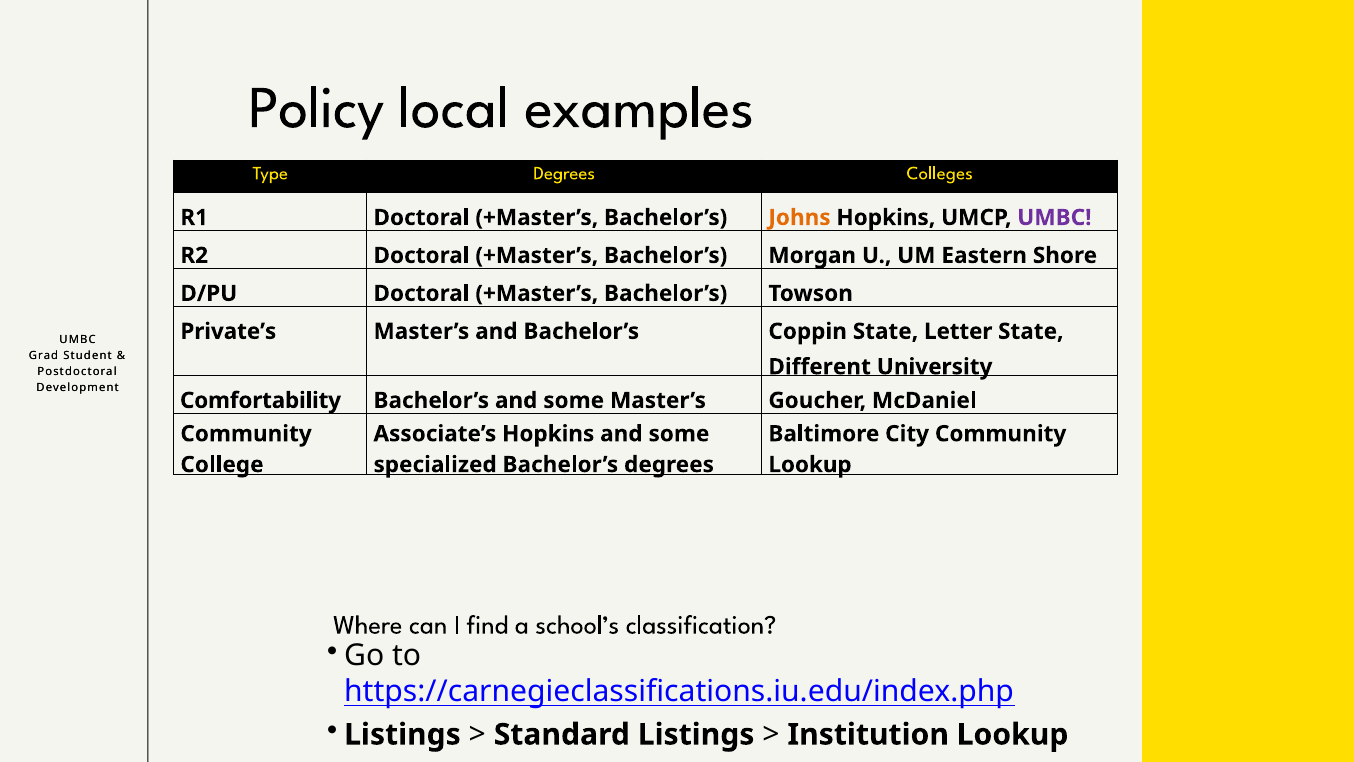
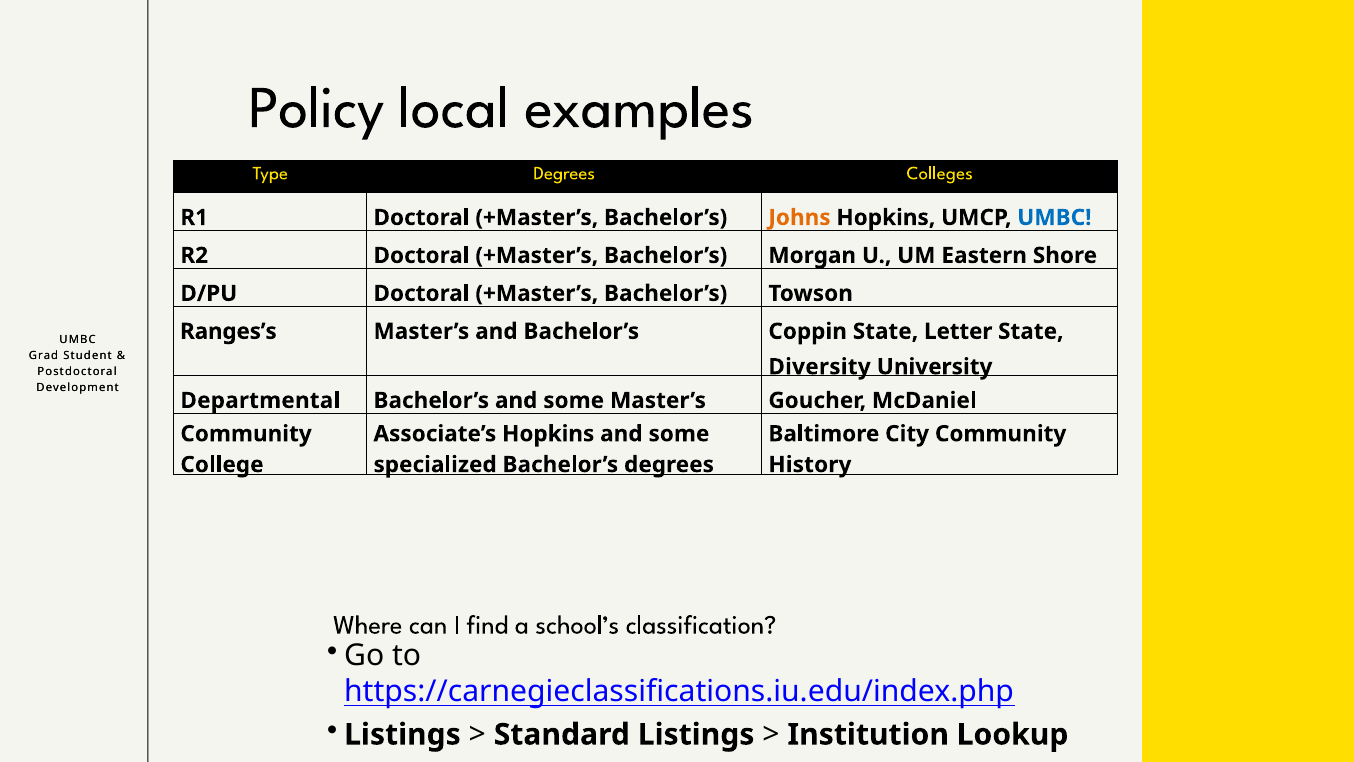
UMBC at (1054, 217) colour: purple -> blue
Private’s: Private’s -> Ranges’s
Different: Different -> Diversity
Comfortability: Comfortability -> Departmental
Lookup at (810, 464): Lookup -> History
